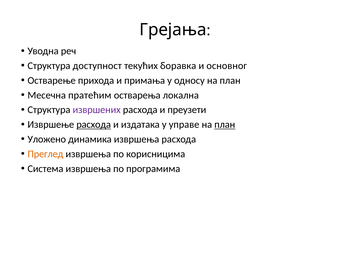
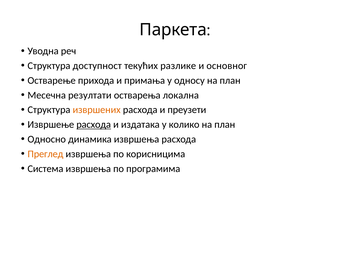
Грејања: Грејања -> Паркета
боравка: боравка -> разлике
пратећим: пратећим -> резултати
извршених colour: purple -> orange
управе: управе -> колико
план at (225, 124) underline: present -> none
Уложено: Уложено -> Односно
